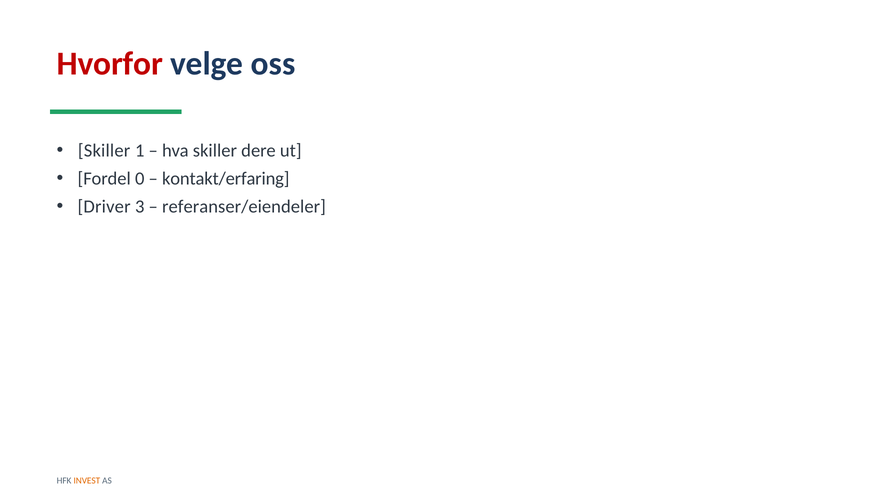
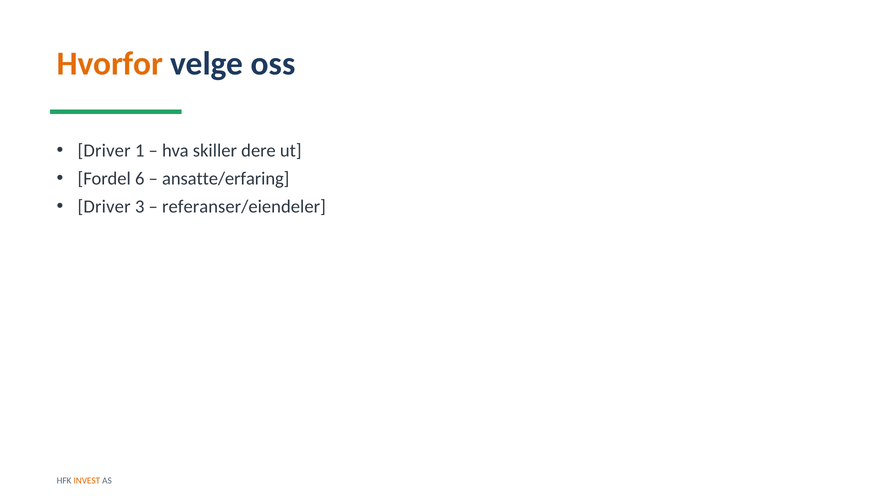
Hvorfor colour: red -> orange
Skiller at (104, 151): Skiller -> Driver
0: 0 -> 6
kontakt/erfaring: kontakt/erfaring -> ansatte/erfaring
